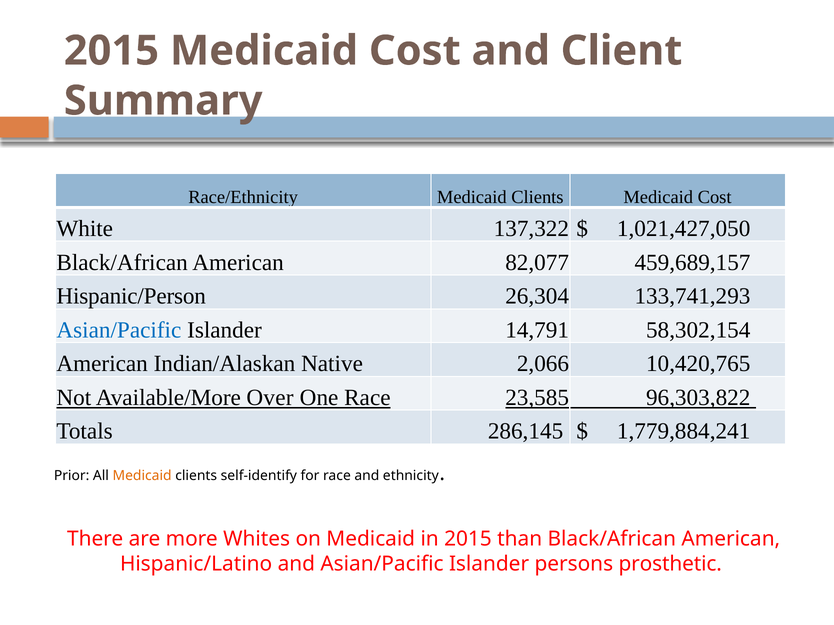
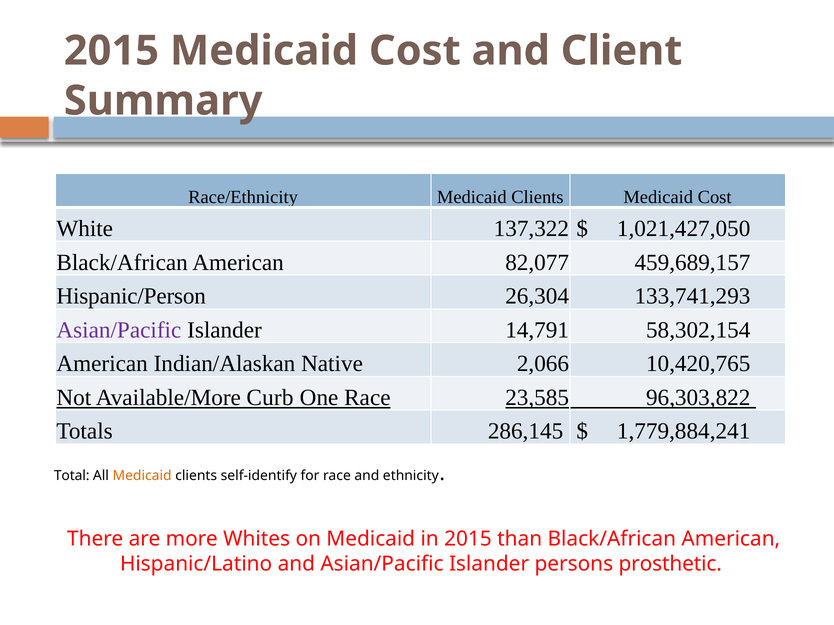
Asian/Pacific at (119, 330) colour: blue -> purple
Over: Over -> Curb
Prior: Prior -> Total
